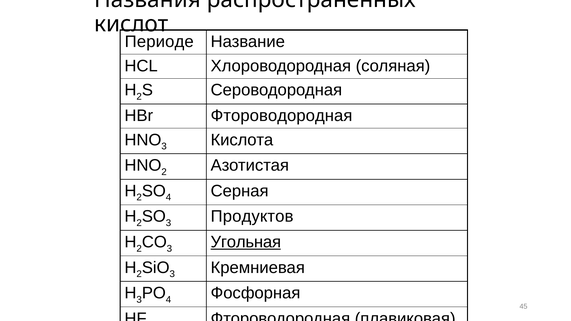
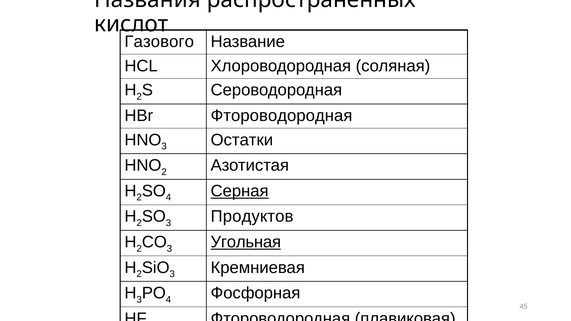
Периоде: Периоде -> Газового
Кислота: Кислота -> Остатки
Серная underline: none -> present
